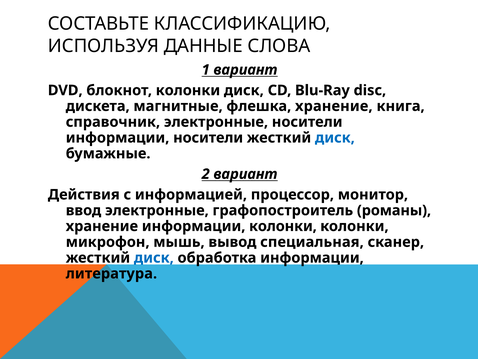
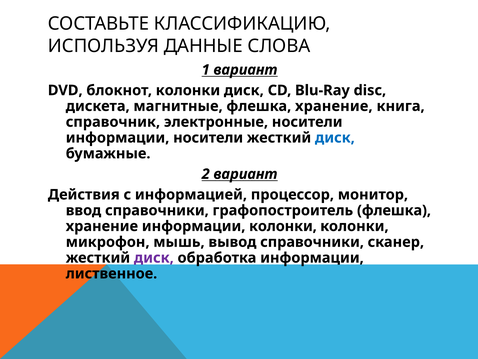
ввод электронные: электронные -> справочники
графопостроитель романы: романы -> флешка
вывод специальная: специальная -> справочники
диск at (154, 257) colour: blue -> purple
литература: литература -> лиственное
